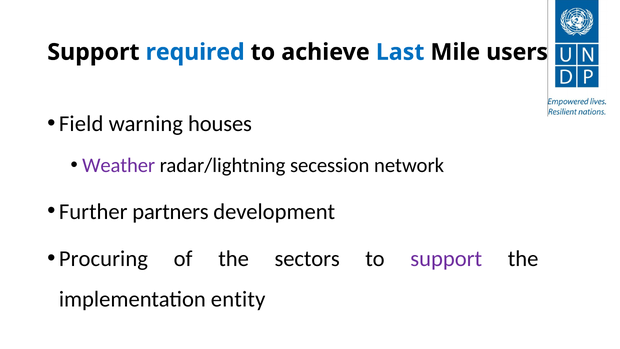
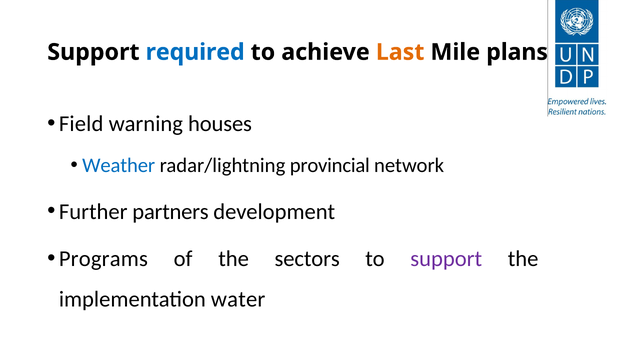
Last colour: blue -> orange
users: users -> plans
Weather colour: purple -> blue
secession: secession -> provincial
Procuring: Procuring -> Programs
entity: entity -> water
